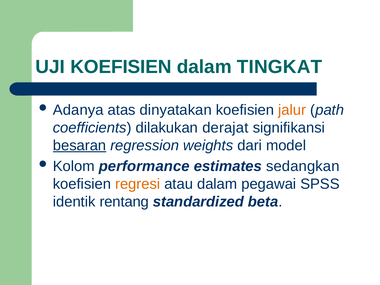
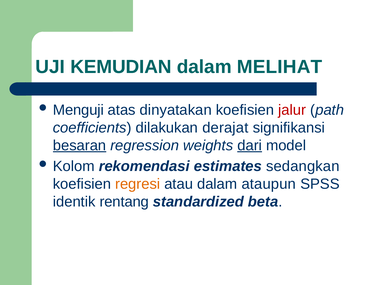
UJI KOEFISIEN: KOEFISIEN -> KEMUDIAN
TINGKAT: TINGKAT -> MELIHAT
Adanya: Adanya -> Menguji
jalur colour: orange -> red
dari underline: none -> present
performance: performance -> rekomendasi
pegawai: pegawai -> ataupun
